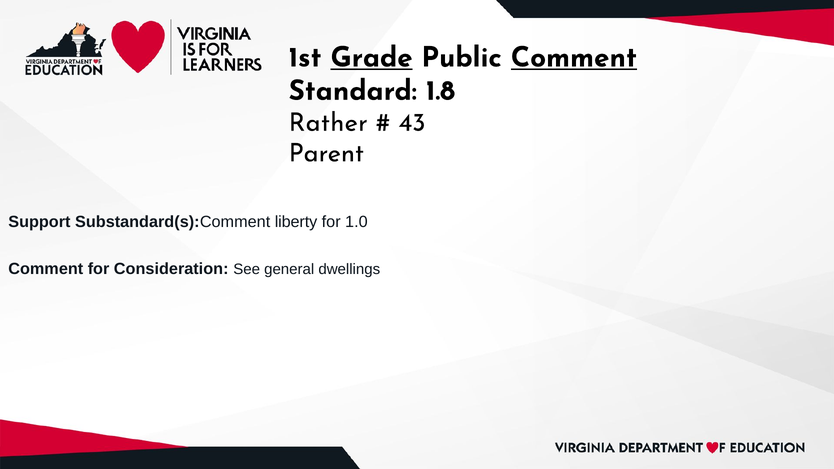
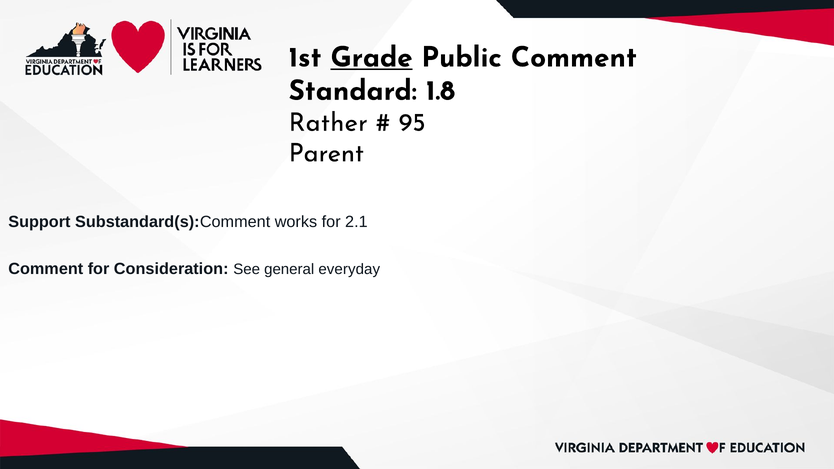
Comment at (574, 57) underline: present -> none
43: 43 -> 95
liberty: liberty -> works
1.0: 1.0 -> 2.1
dwellings: dwellings -> everyday
